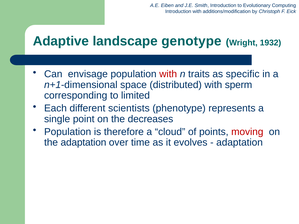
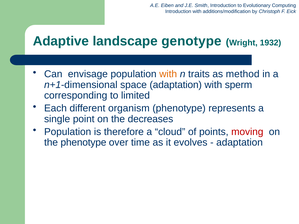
with at (168, 74) colour: red -> orange
specific: specific -> method
space distributed: distributed -> adaptation
scientists: scientists -> organism
the adaptation: adaptation -> phenotype
